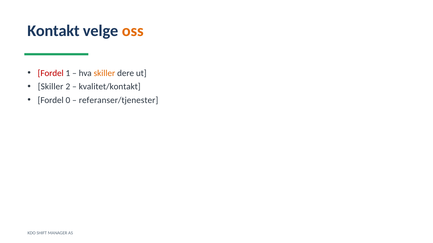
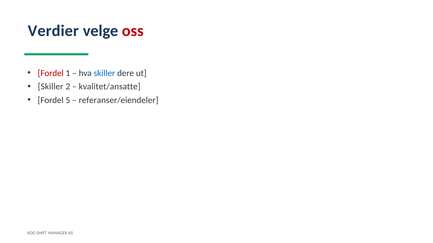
Kontakt: Kontakt -> Verdier
oss colour: orange -> red
skiller at (104, 73) colour: orange -> blue
kvalitet/kontakt: kvalitet/kontakt -> kvalitet/ansatte
0: 0 -> 5
referanser/tjenester: referanser/tjenester -> referanser/eiendeler
